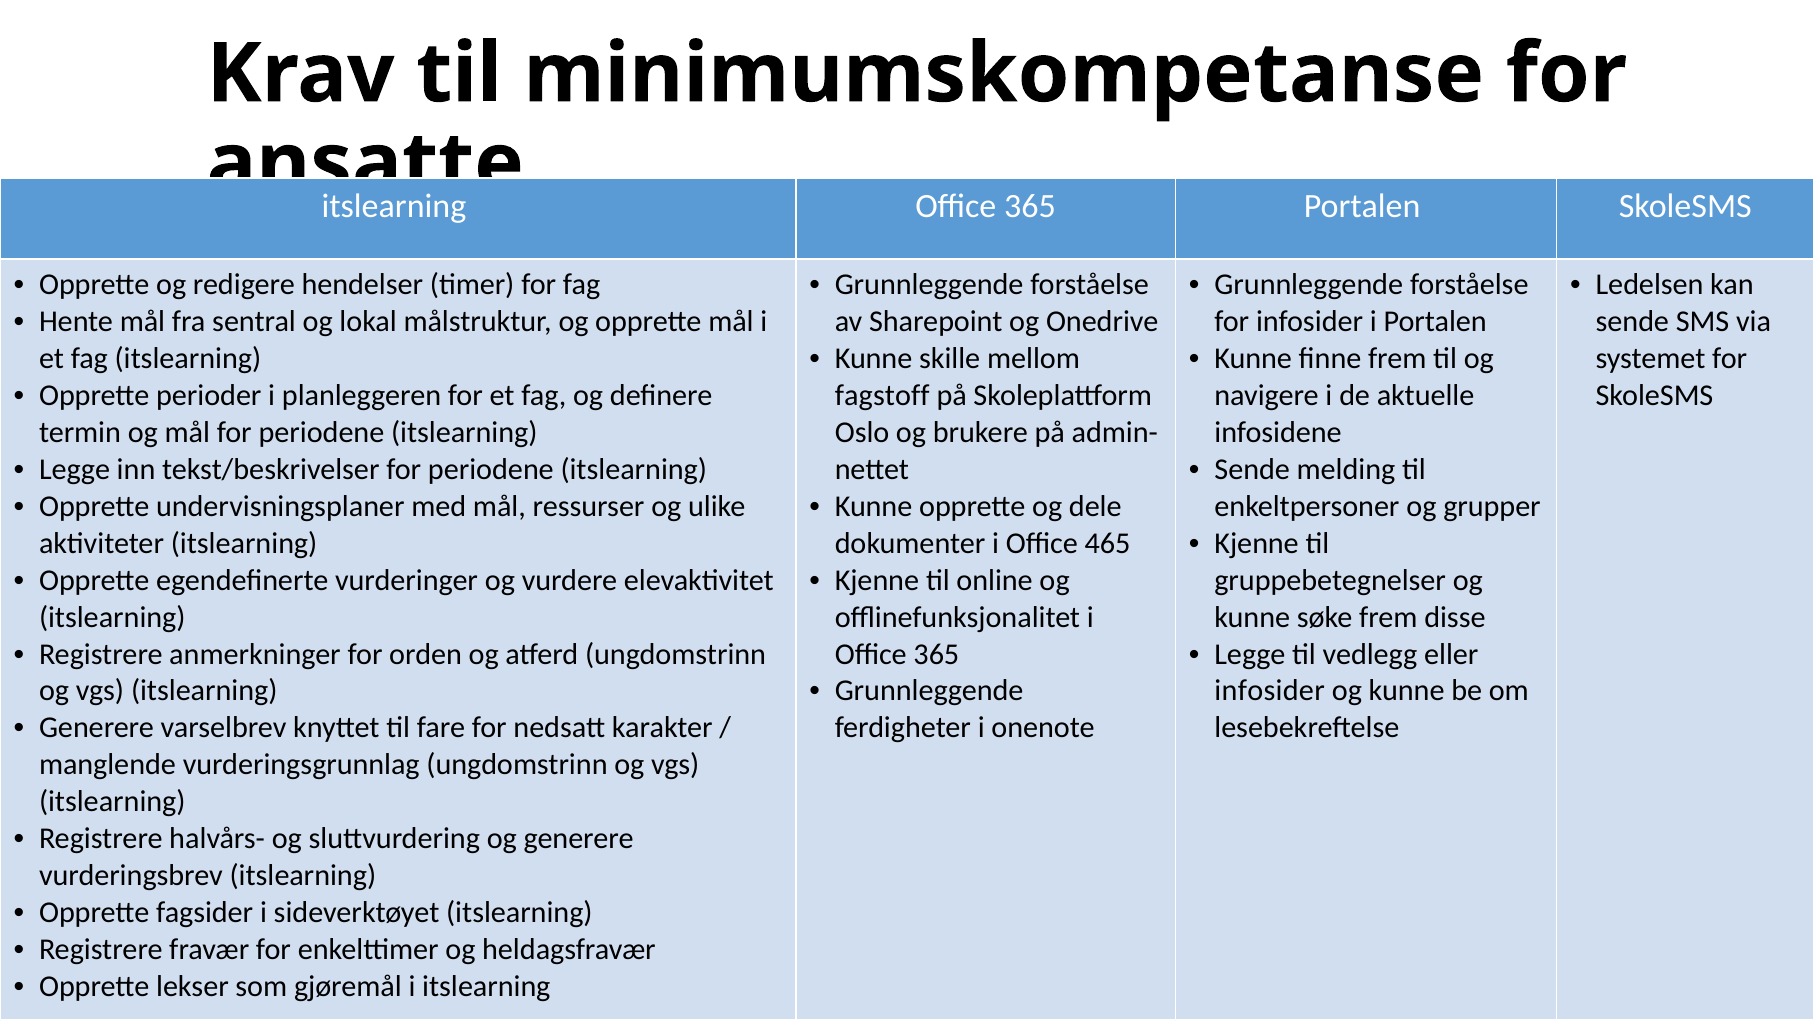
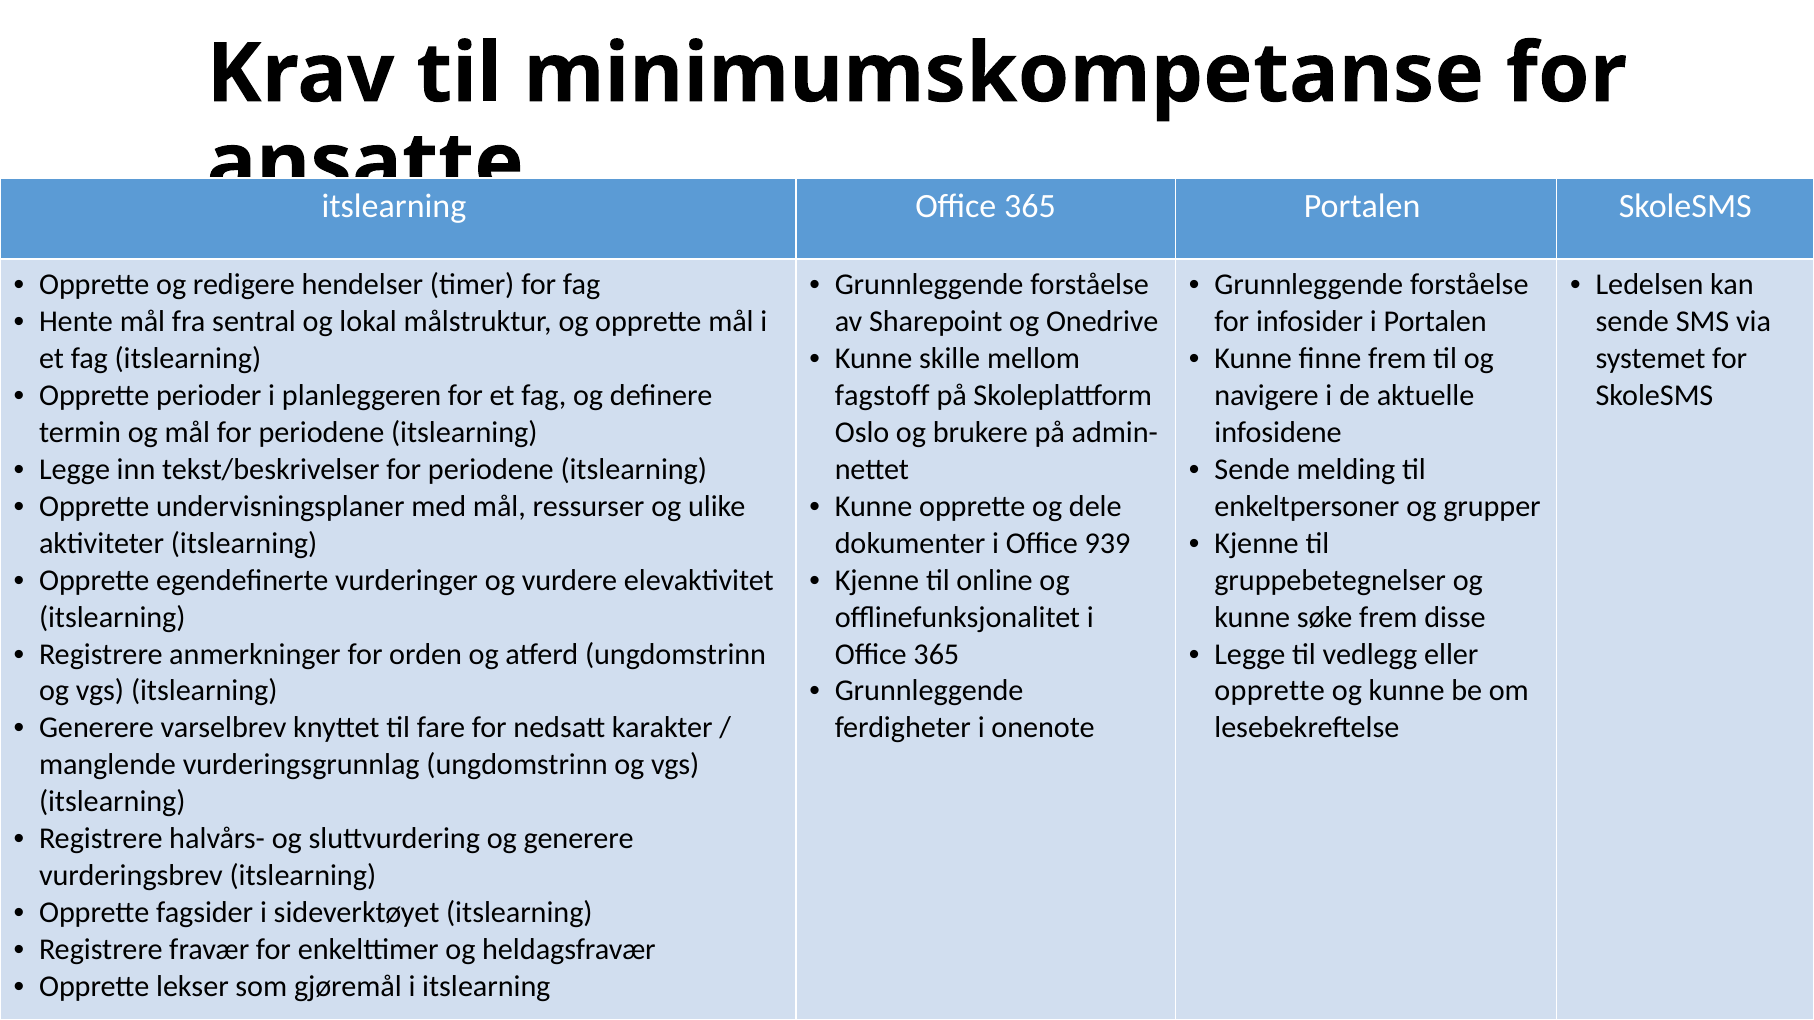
465: 465 -> 939
infosider at (1270, 691): infosider -> opprette
